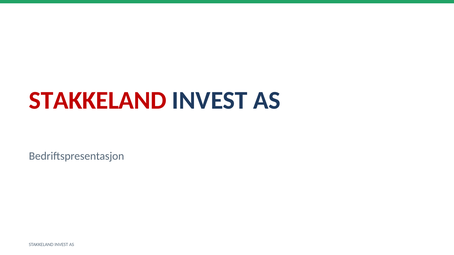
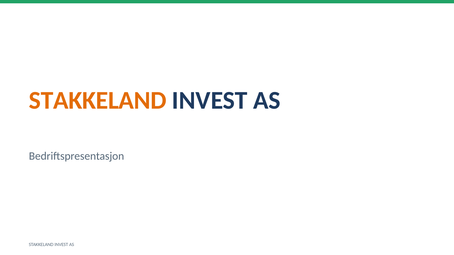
STAKKELAND at (98, 101) colour: red -> orange
